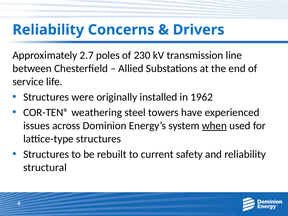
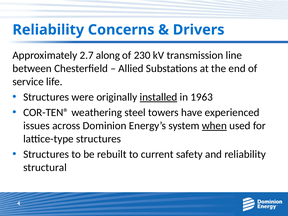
poles: poles -> along
installed underline: none -> present
1962: 1962 -> 1963
